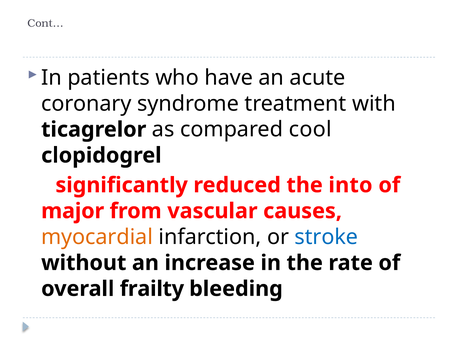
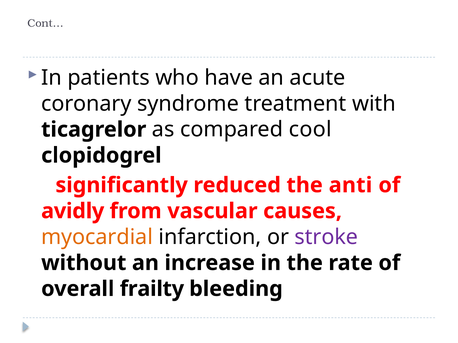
into: into -> anti
major: major -> avidly
stroke colour: blue -> purple
